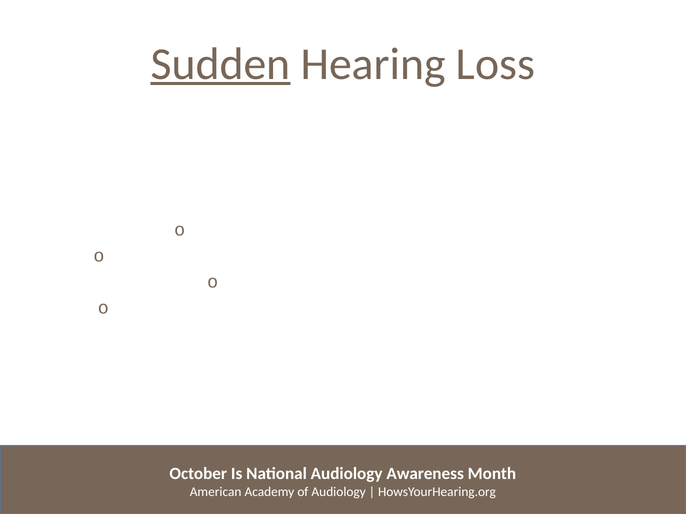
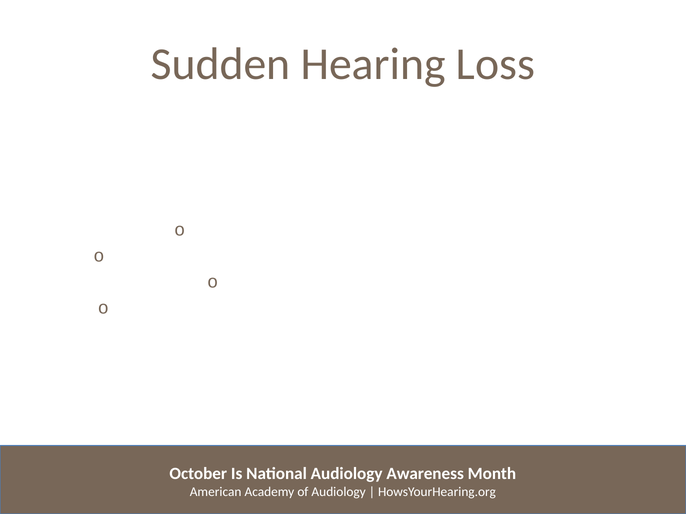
Sudden at (220, 64) underline: present -> none
